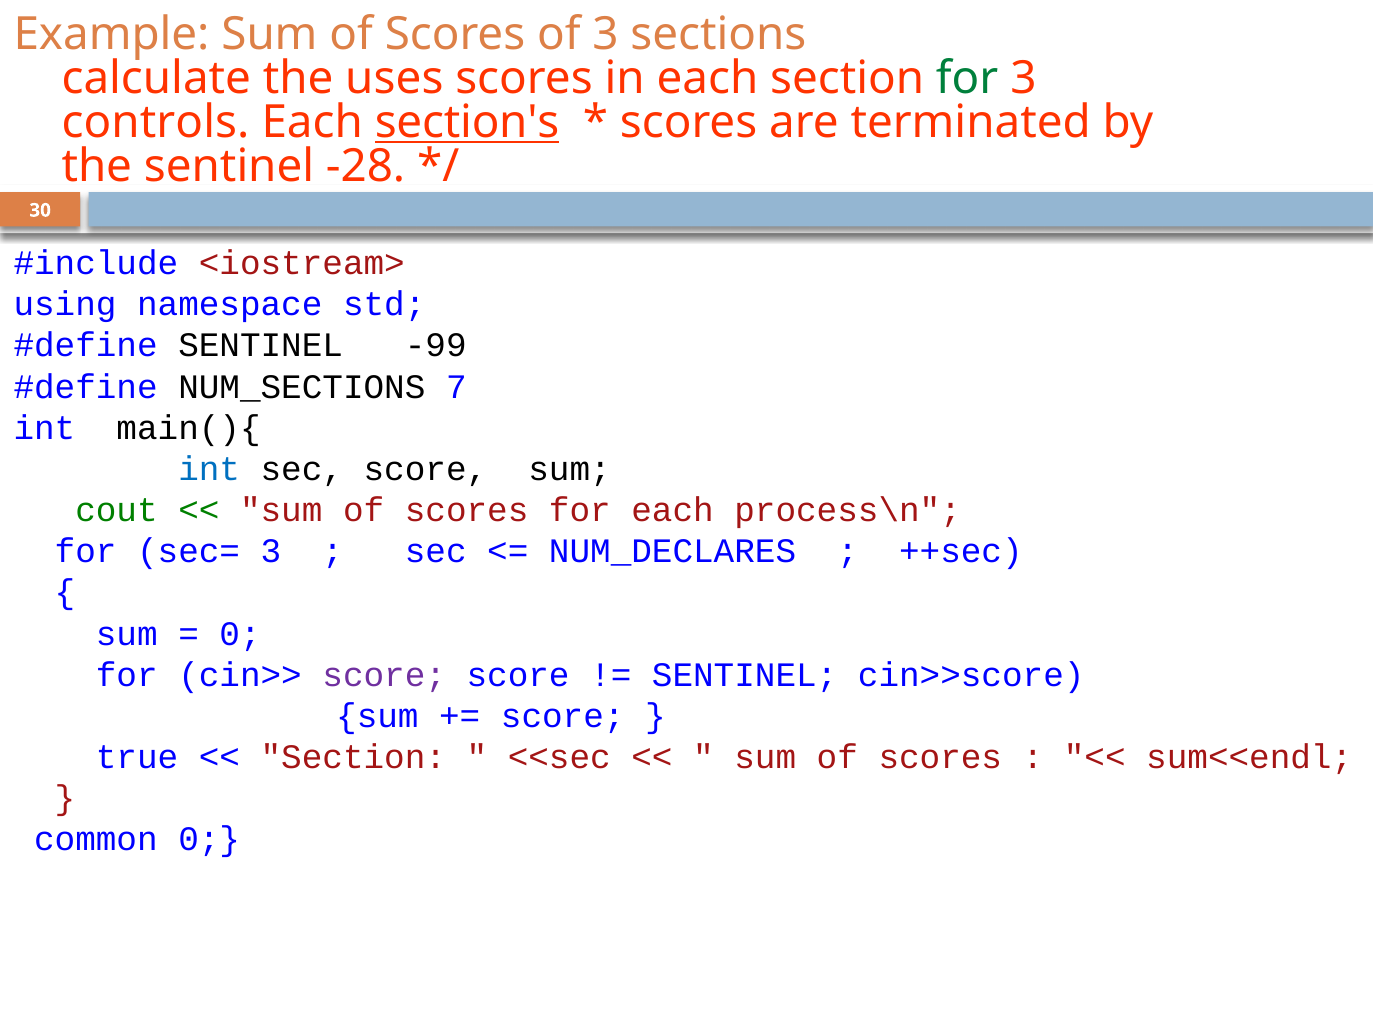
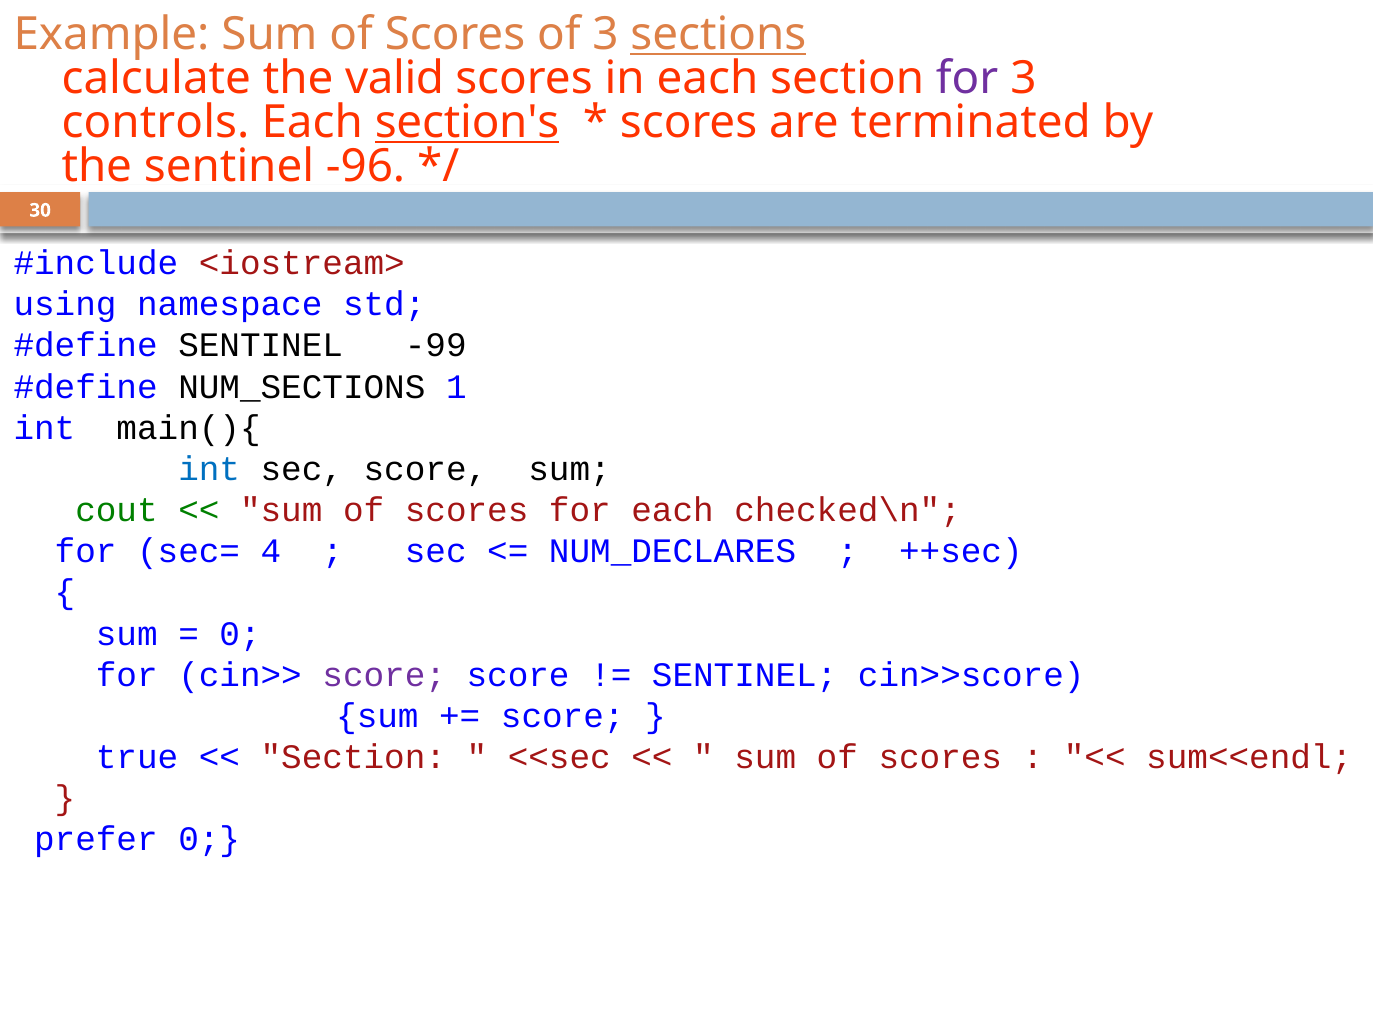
sections underline: none -> present
uses: uses -> valid
for at (967, 78) colour: green -> purple
-28: -28 -> -96
7: 7 -> 1
process\n: process\n -> checked\n
sec= 3: 3 -> 4
common: common -> prefer
